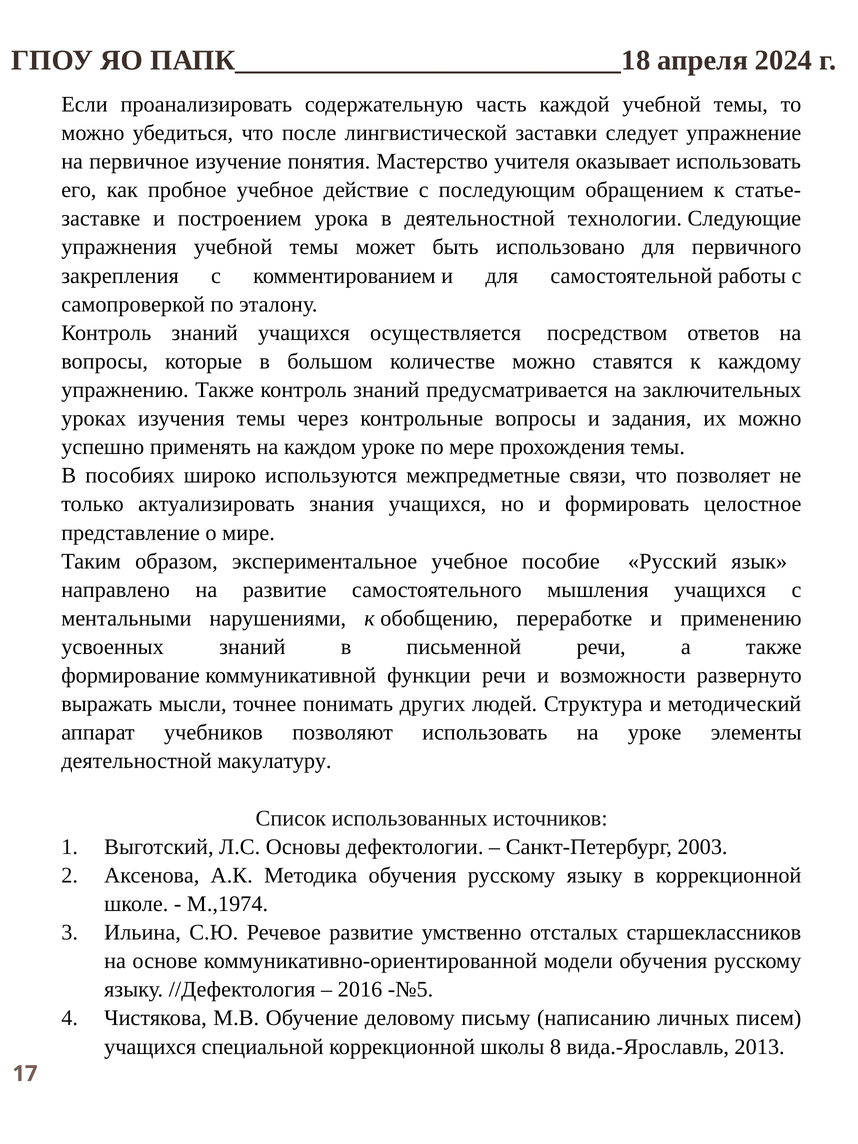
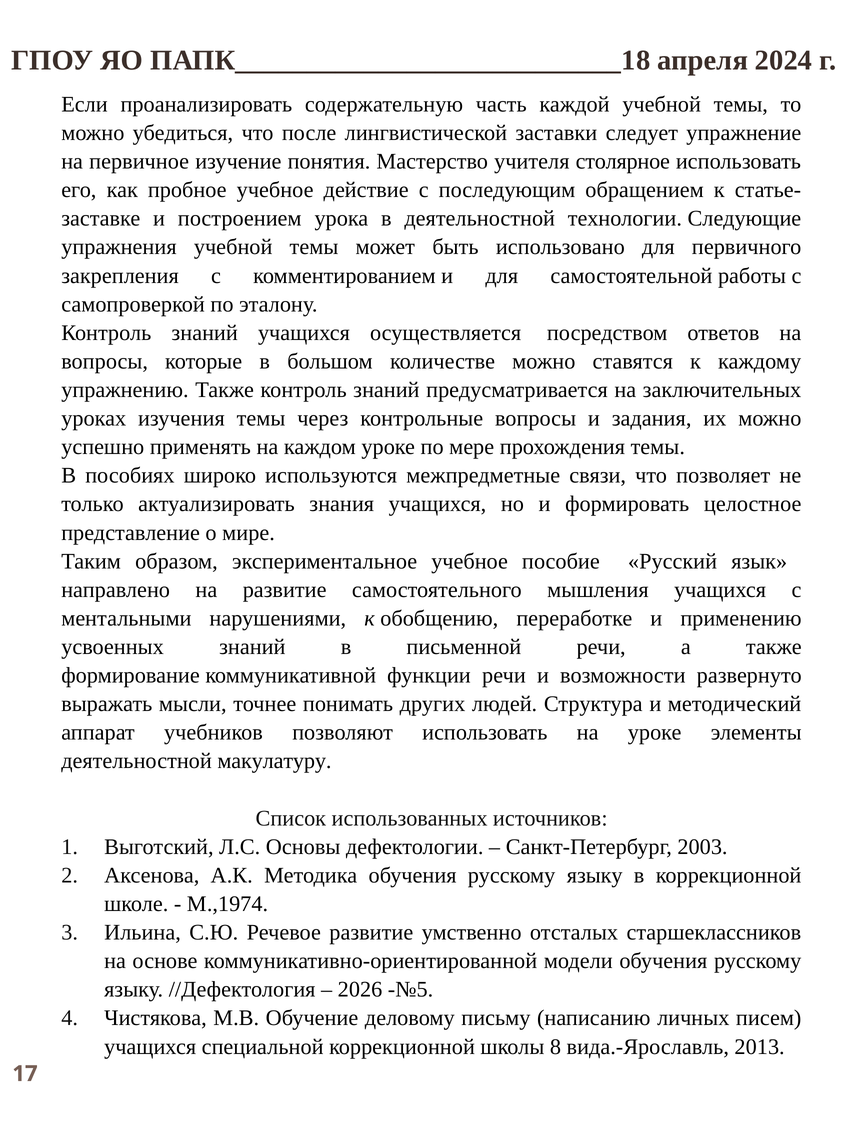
оказывает: оказывает -> столярное
2016: 2016 -> 2026
